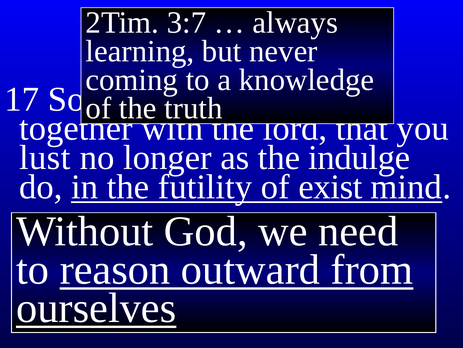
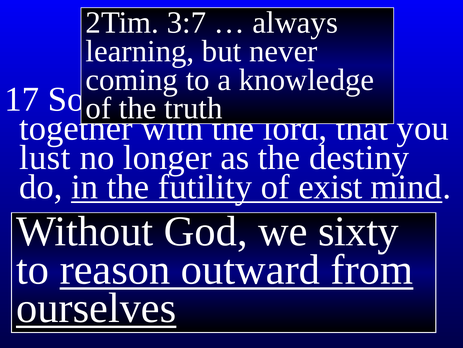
indulge: indulge -> destiny
need: need -> sixty
